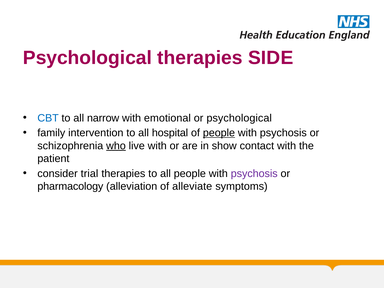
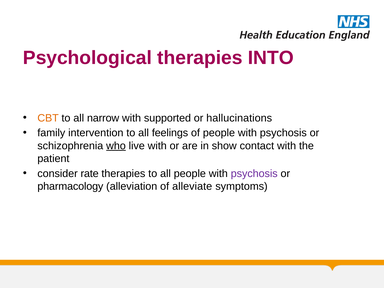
SIDE: SIDE -> INTO
CBT colour: blue -> orange
emotional: emotional -> supported
or psychological: psychological -> hallucinations
hospital: hospital -> feelings
people at (219, 133) underline: present -> none
trial: trial -> rate
